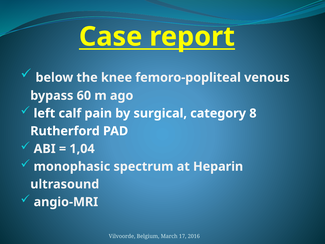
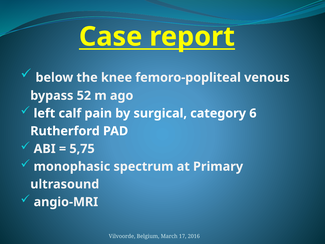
60: 60 -> 52
8: 8 -> 6
1,04: 1,04 -> 5,75
Heparin: Heparin -> Primary
